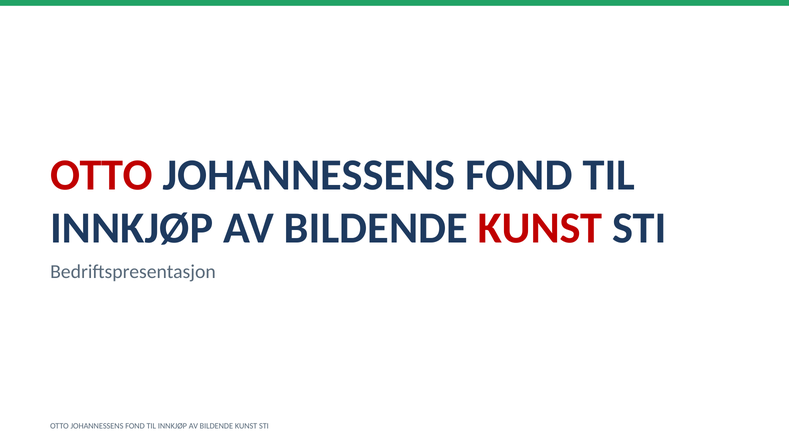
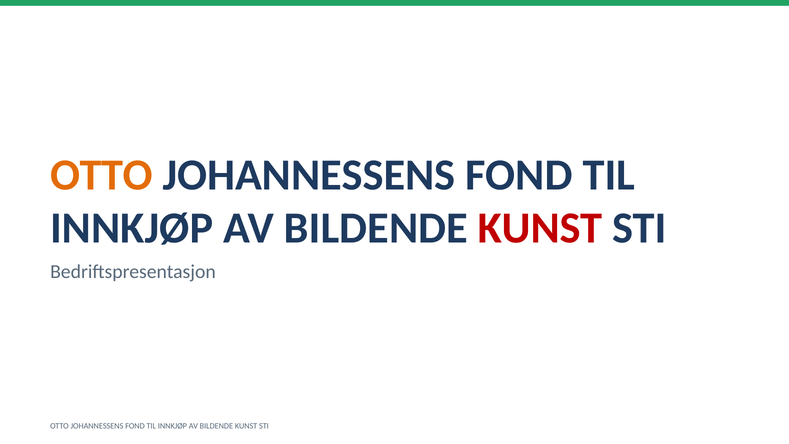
OTTO at (102, 175) colour: red -> orange
